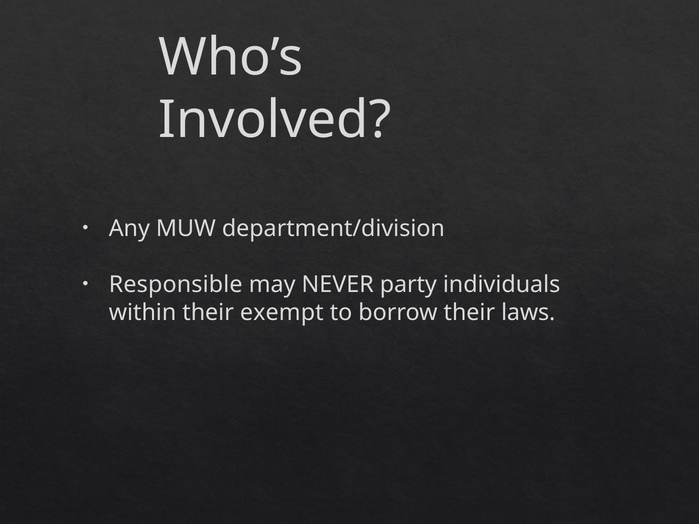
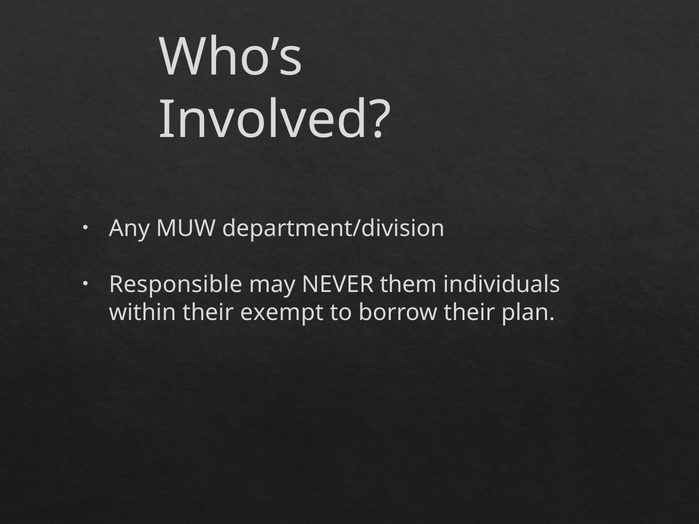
party: party -> them
laws: laws -> plan
